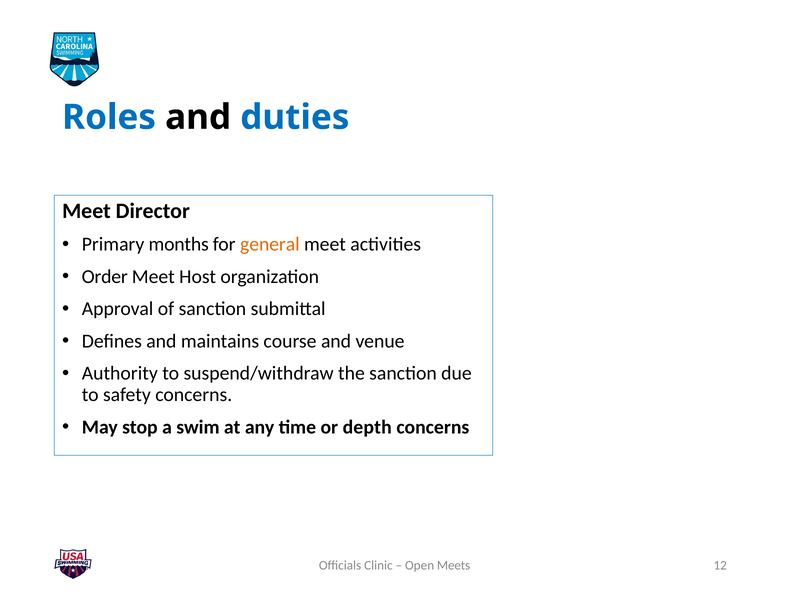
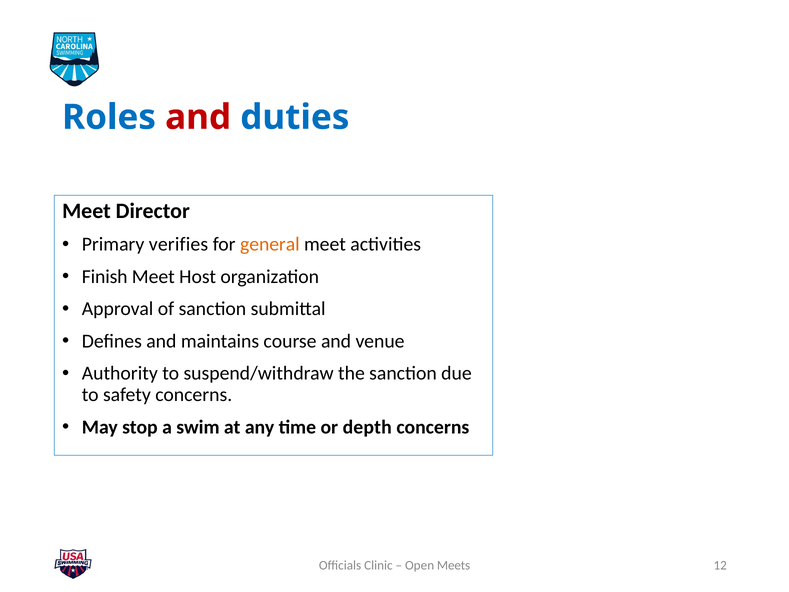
and at (198, 117) colour: black -> red
months: months -> verifies
Order: Order -> Finish
